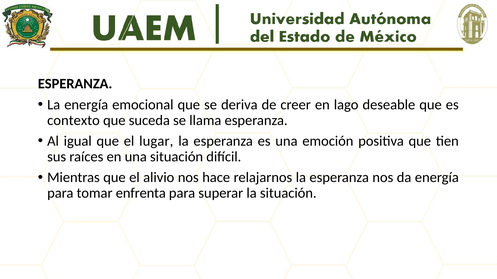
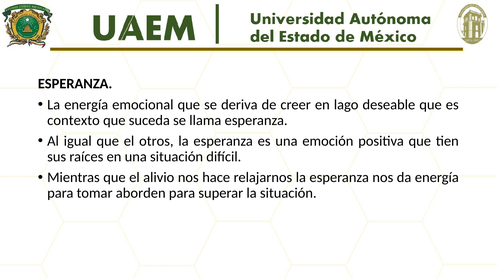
lugar: lugar -> otros
enfrenta: enfrenta -> aborden
